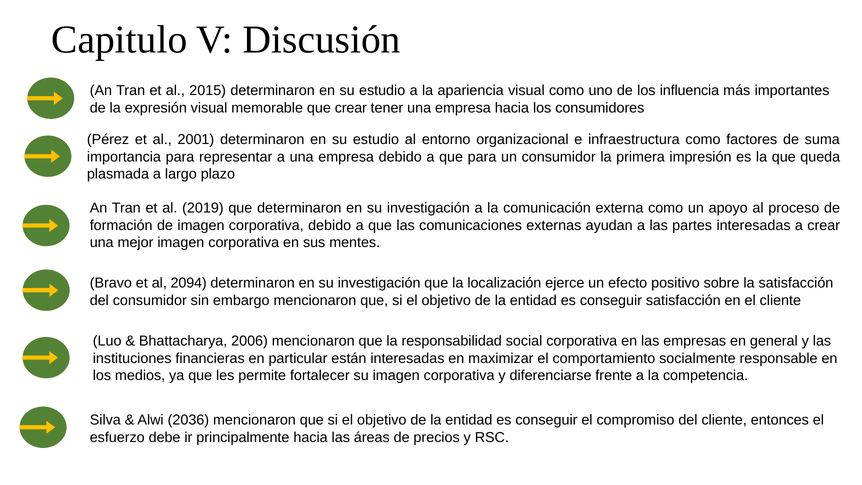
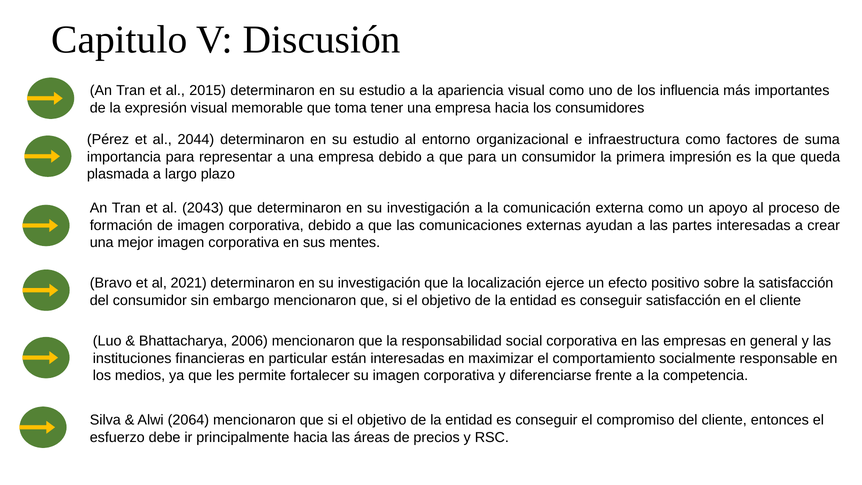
que crear: crear -> toma
2001: 2001 -> 2044
2019: 2019 -> 2043
2094: 2094 -> 2021
2036: 2036 -> 2064
